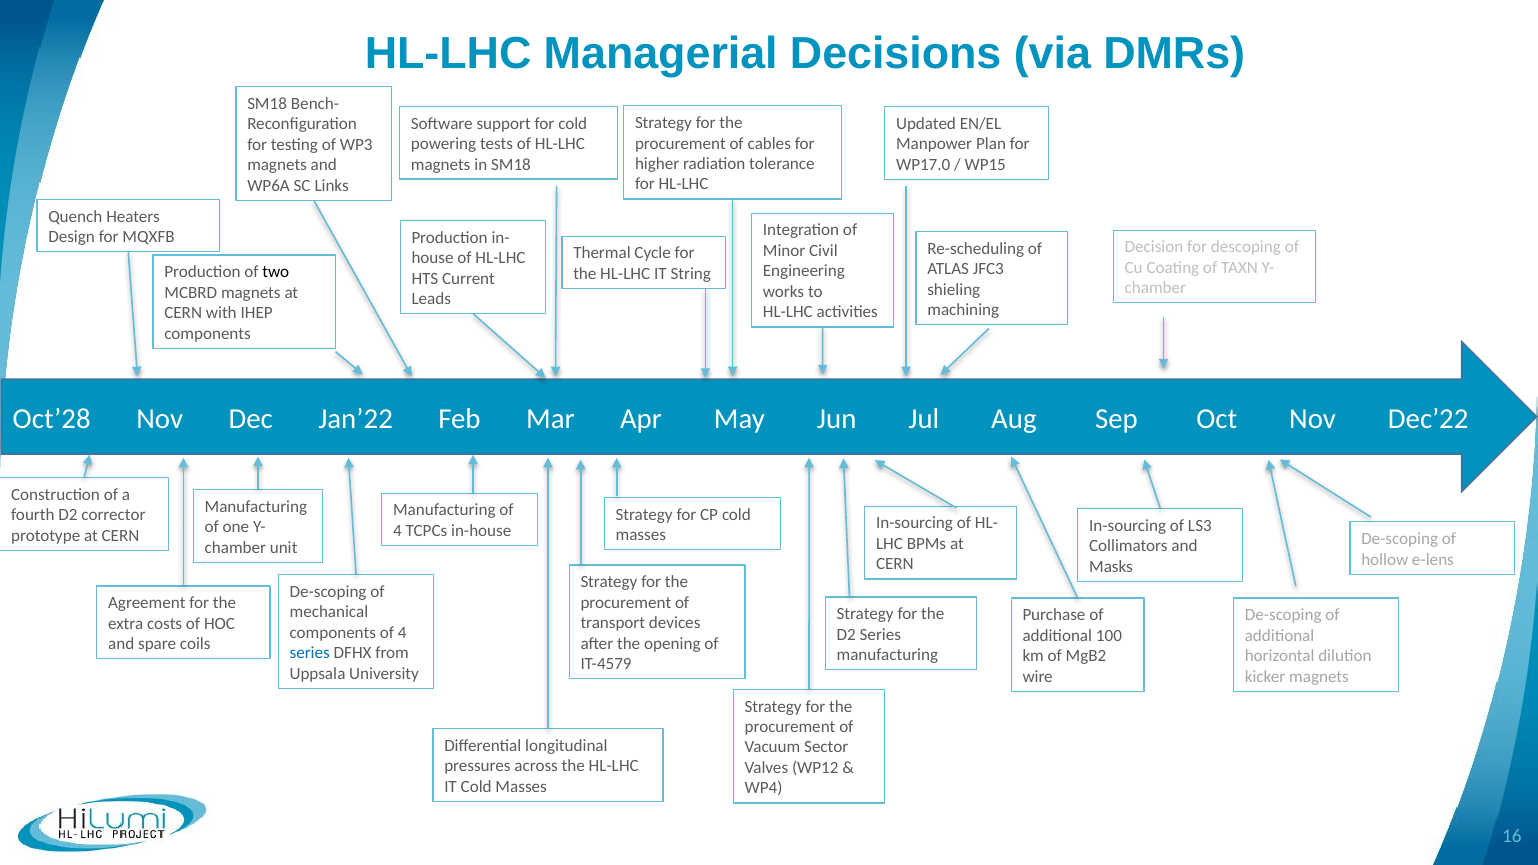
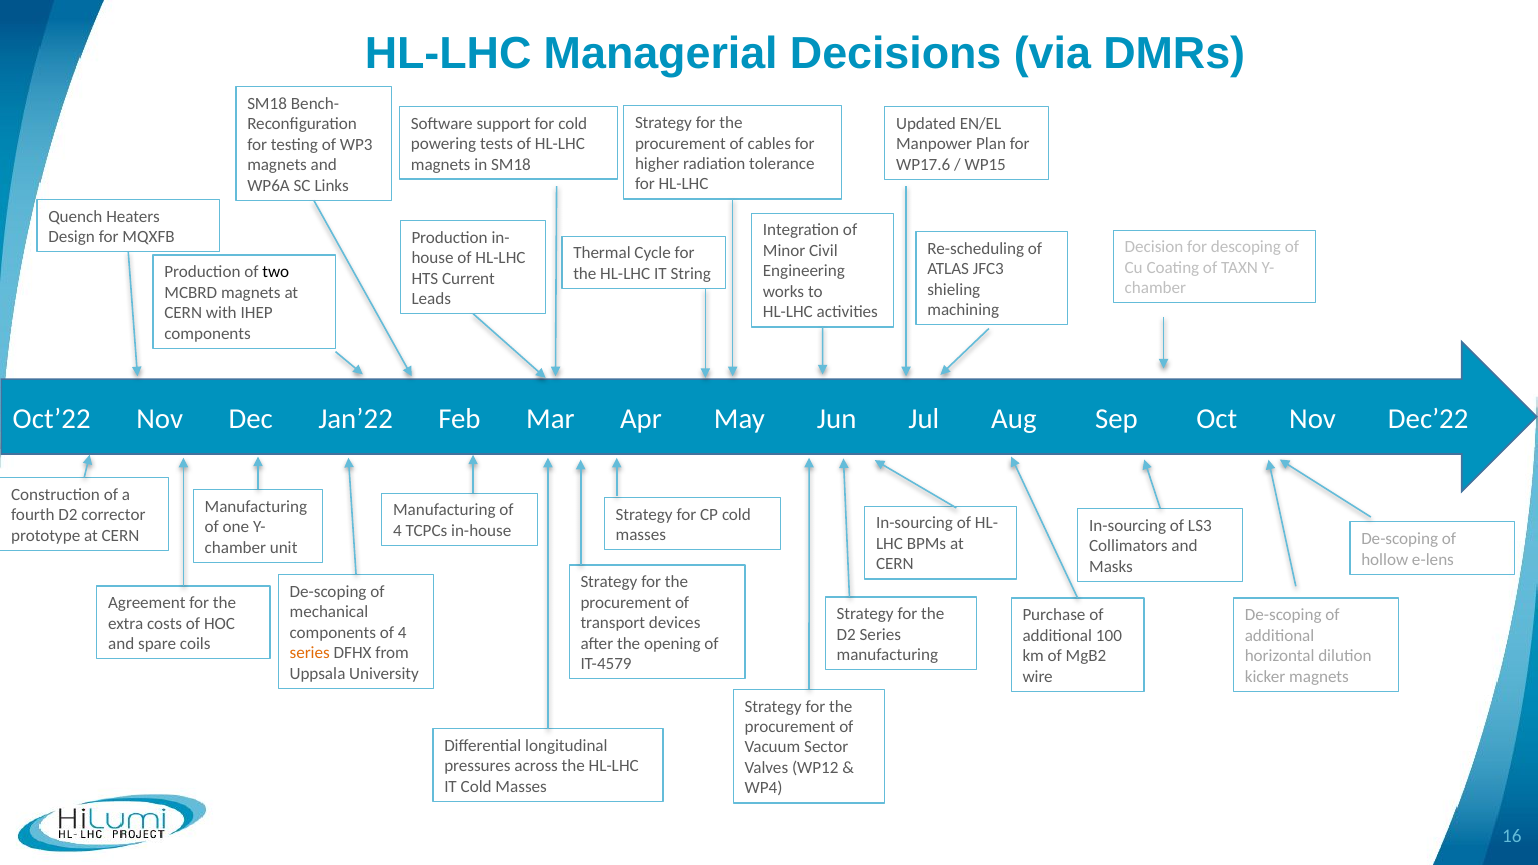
WP17.0: WP17.0 -> WP17.6
Oct’28: Oct’28 -> Oct’22
series at (310, 653) colour: blue -> orange
